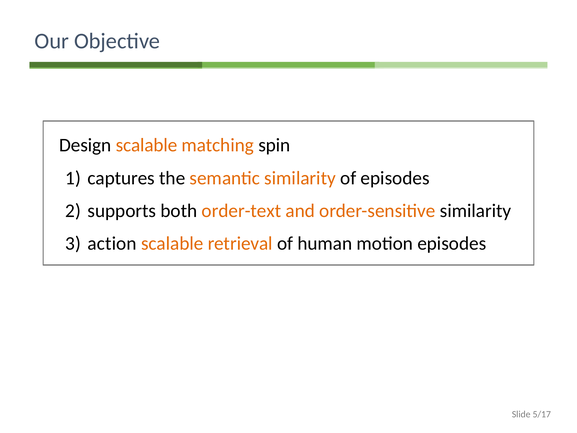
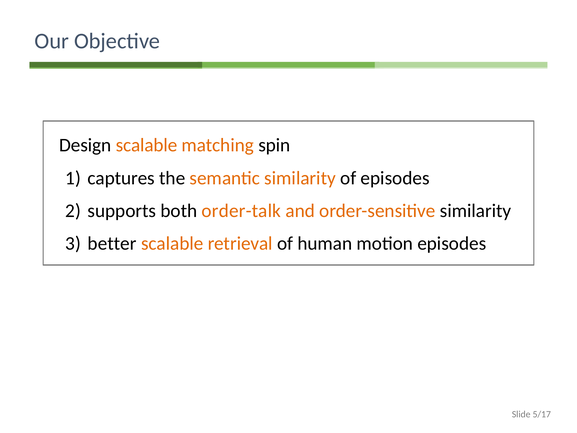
order-text: order-text -> order-talk
action: action -> better
